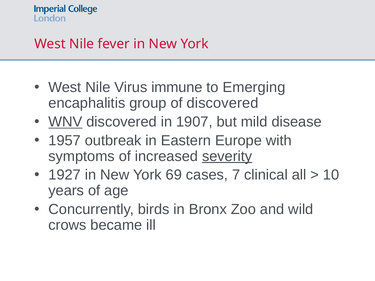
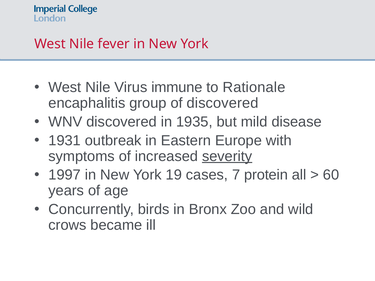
Emerging: Emerging -> Rationale
WNV underline: present -> none
1907: 1907 -> 1935
1957: 1957 -> 1931
1927: 1927 -> 1997
69: 69 -> 19
clinical: clinical -> protein
10: 10 -> 60
